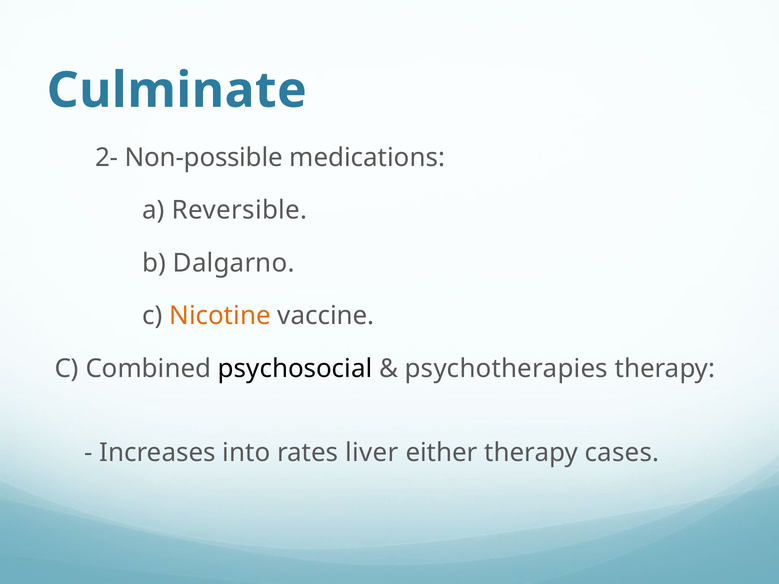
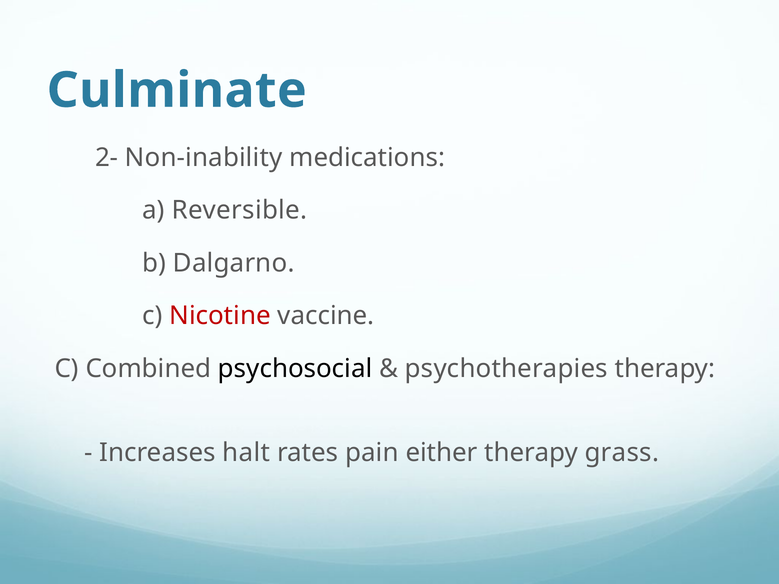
Non-possible: Non-possible -> Non-inability
Nicotine colour: orange -> red
into: into -> halt
liver: liver -> pain
cases: cases -> grass
